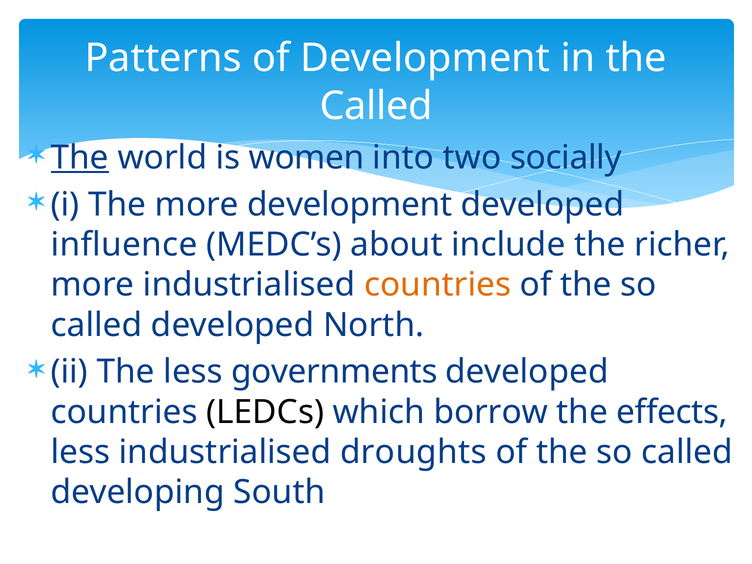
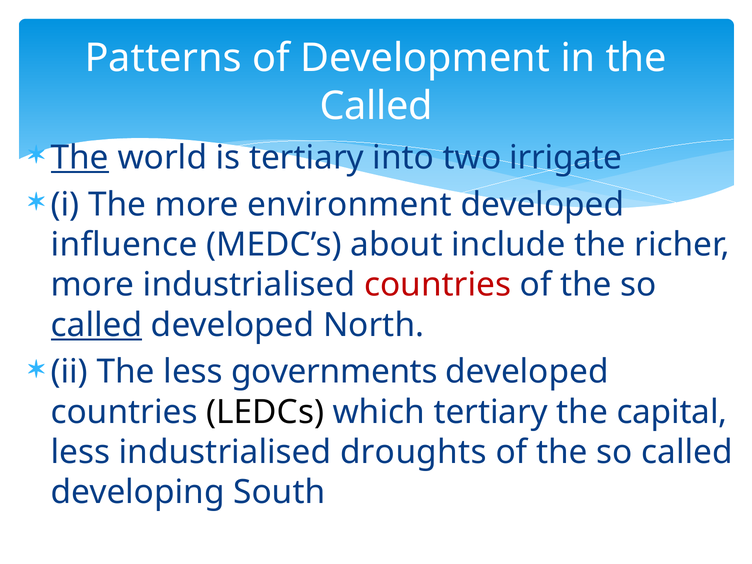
is women: women -> tertiary
socially: socially -> irrigate
more development: development -> environment
countries at (438, 285) colour: orange -> red
called at (96, 325) underline: none -> present
which borrow: borrow -> tertiary
effects: effects -> capital
